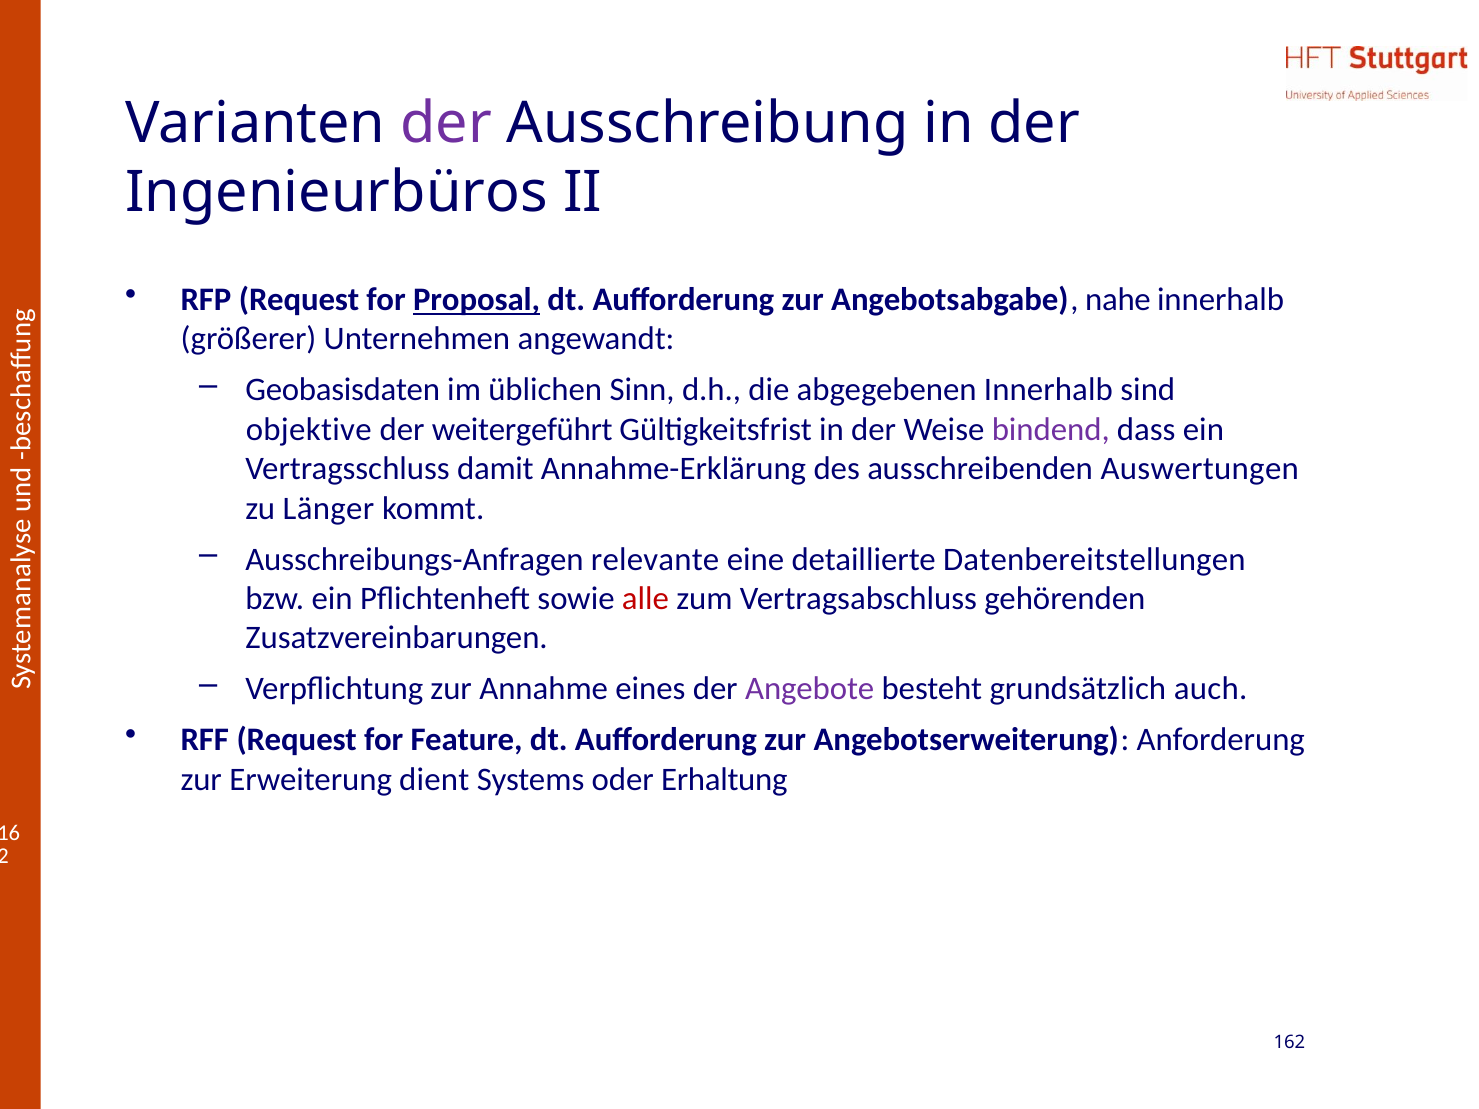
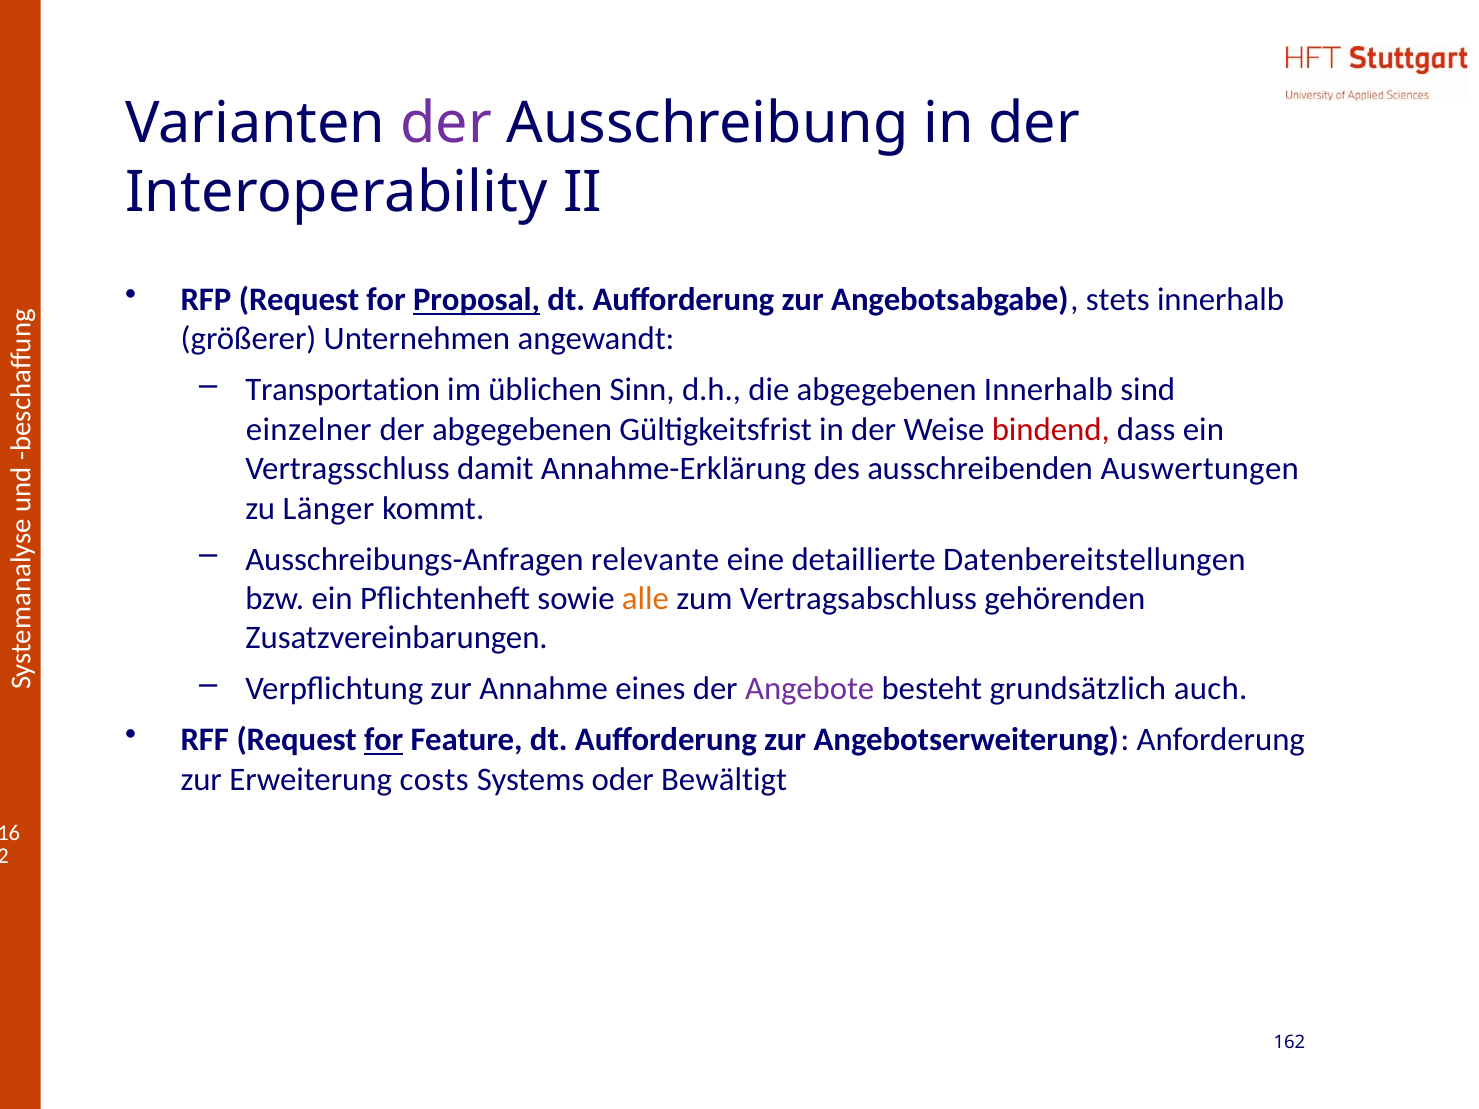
Ingenieurbüros: Ingenieurbüros -> Interoperability
nahe: nahe -> stets
Geobasisdaten: Geobasisdaten -> Transportation
objektive: objektive -> einzelner
der weitergeführt: weitergeführt -> abgegebenen
bindend colour: purple -> red
alle colour: red -> orange
for at (384, 740) underline: none -> present
dient: dient -> costs
Erhaltung: Erhaltung -> Bewältigt
